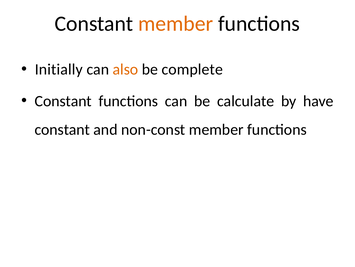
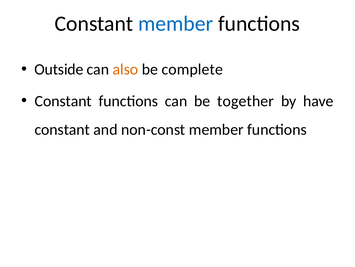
member at (176, 24) colour: orange -> blue
Initially: Initially -> Outside
calculate: calculate -> together
